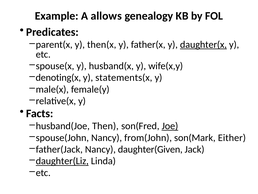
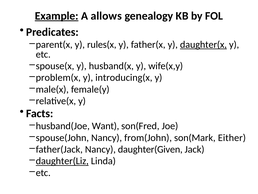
Example underline: none -> present
then(x: then(x -> rules(x
denoting(x: denoting(x -> problem(x
statements(x: statements(x -> introducing(x
Then: Then -> Want
Joe underline: present -> none
